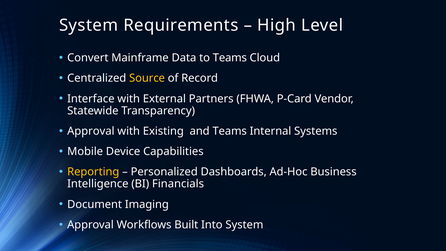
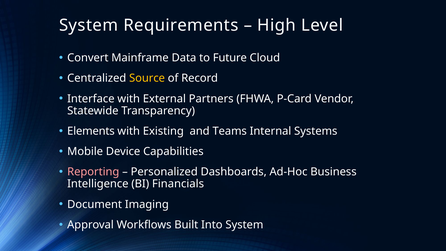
to Teams: Teams -> Future
Approval at (91, 131): Approval -> Elements
Reporting colour: yellow -> pink
